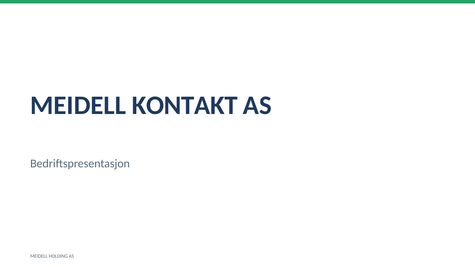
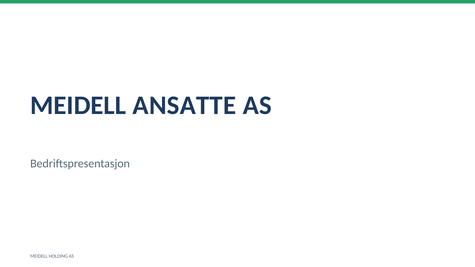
KONTAKT: KONTAKT -> ANSATTE
